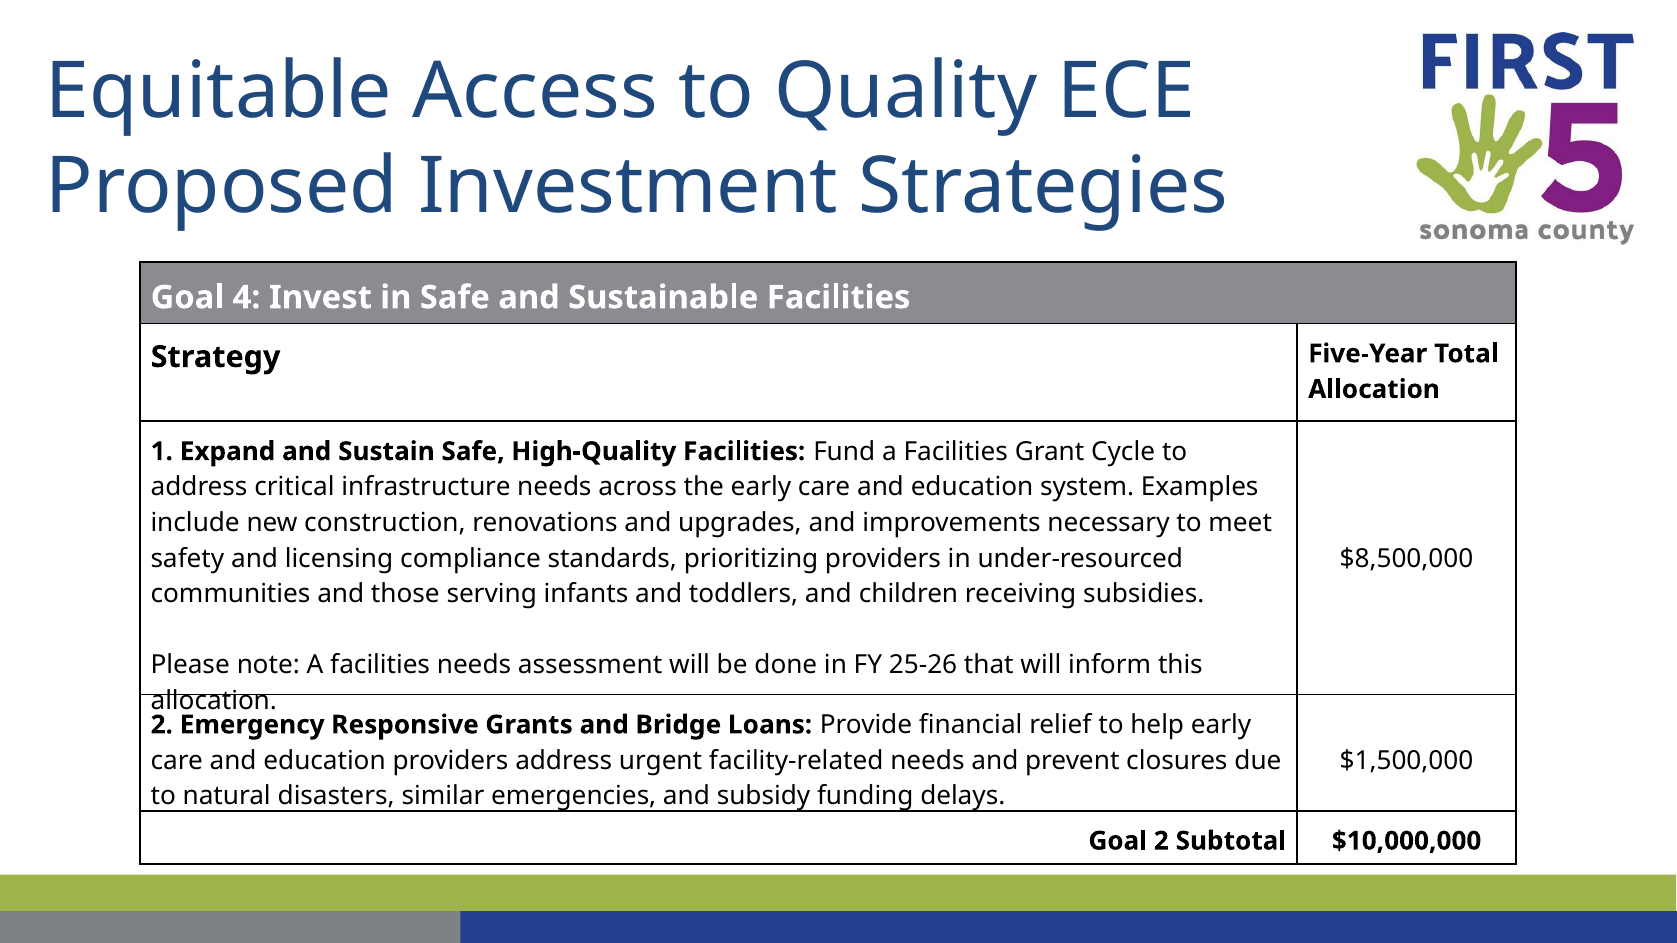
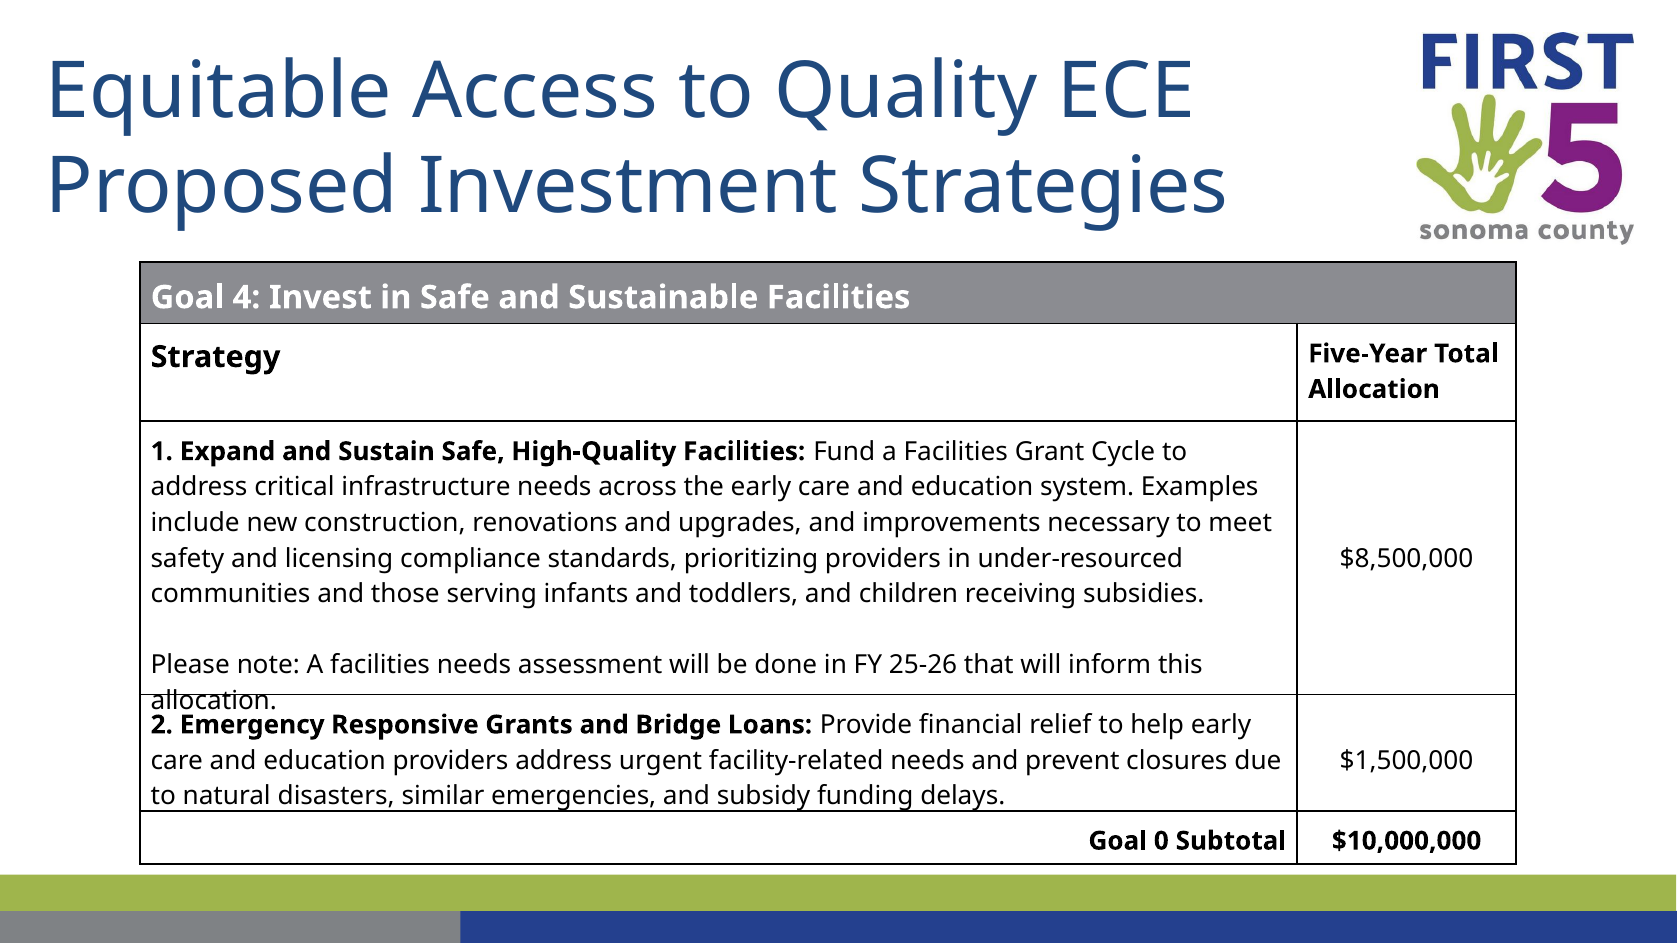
Goal 2: 2 -> 0
